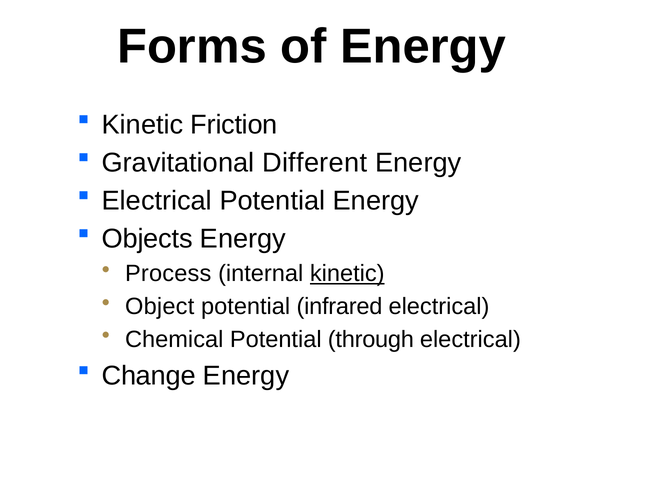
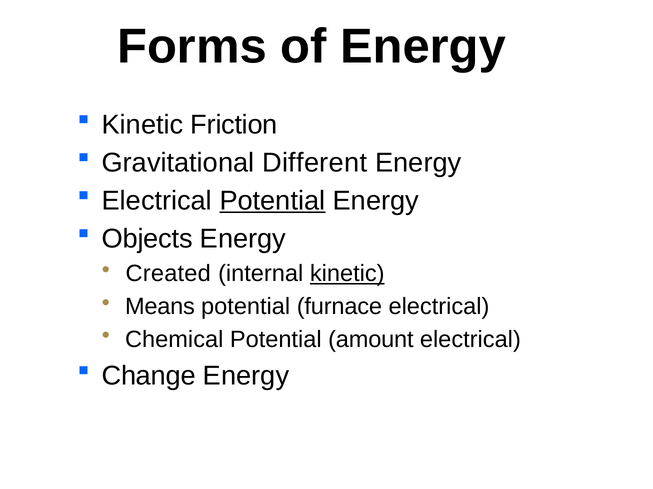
Potential at (272, 201) underline: none -> present
Process: Process -> Created
Object: Object -> Means
infrared: infrared -> furnace
through: through -> amount
